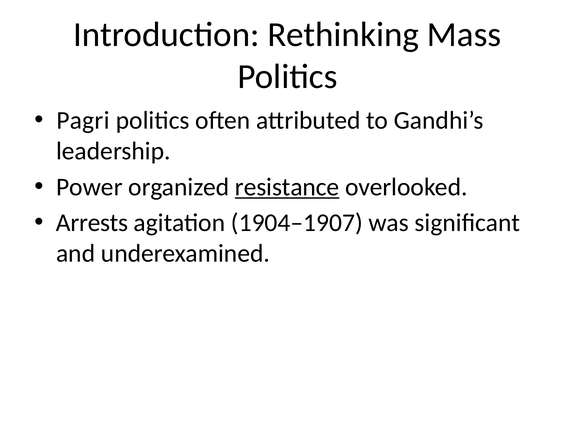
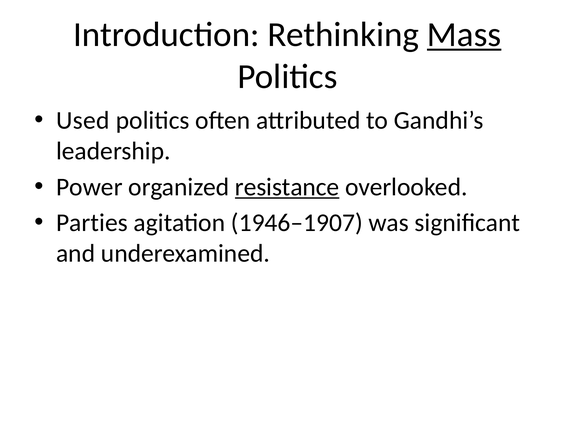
Mass underline: none -> present
Pagri: Pagri -> Used
Arrests: Arrests -> Parties
1904–1907: 1904–1907 -> 1946–1907
